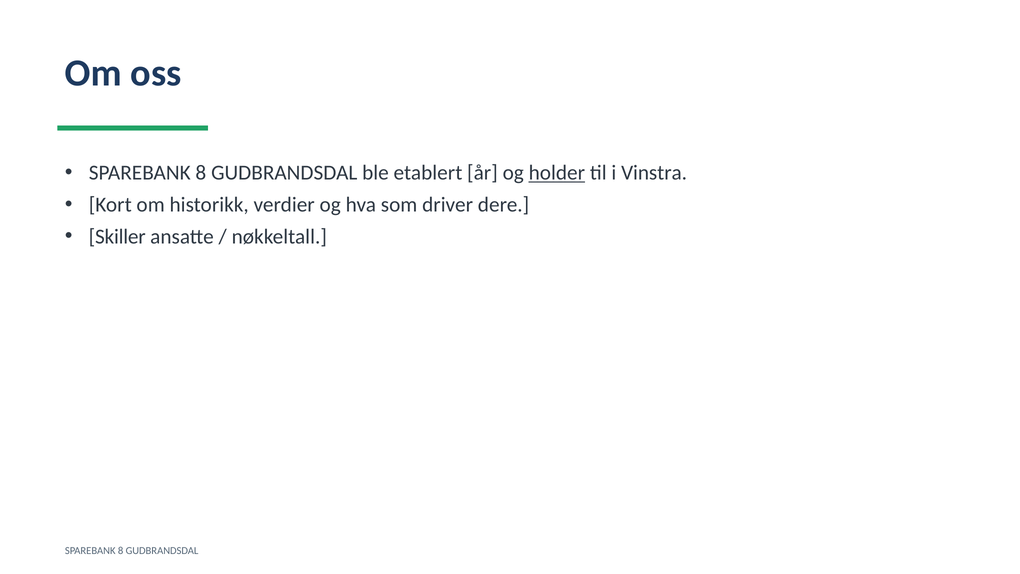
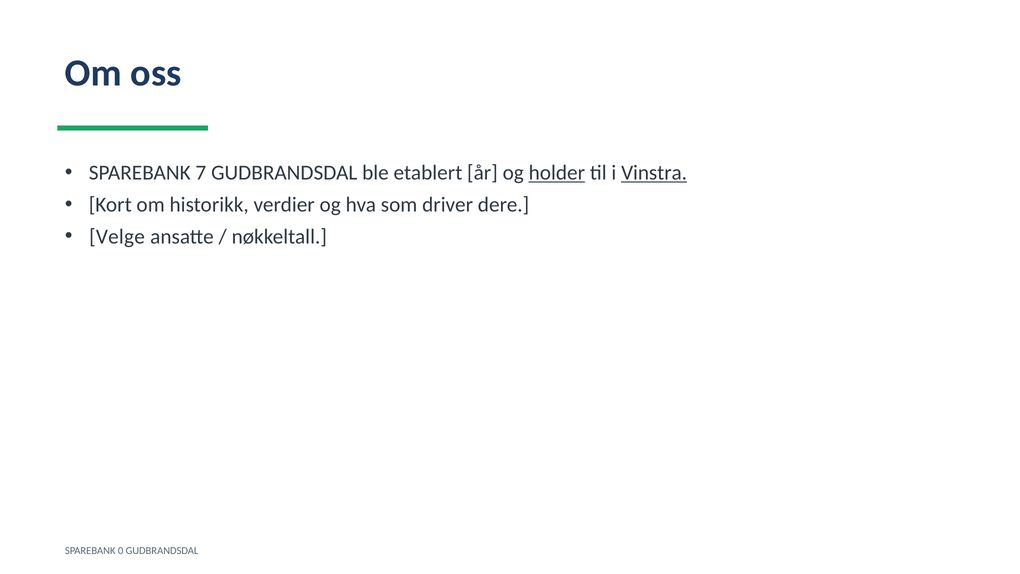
8 at (201, 173): 8 -> 7
Vinstra underline: none -> present
Skiller: Skiller -> Velge
8 at (121, 551): 8 -> 0
